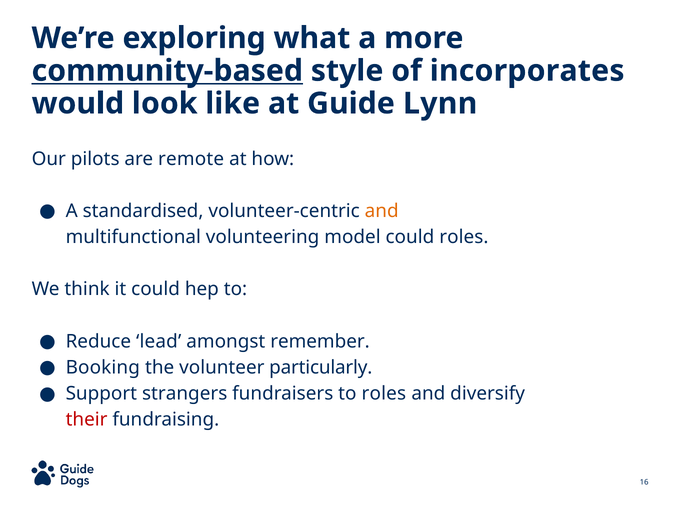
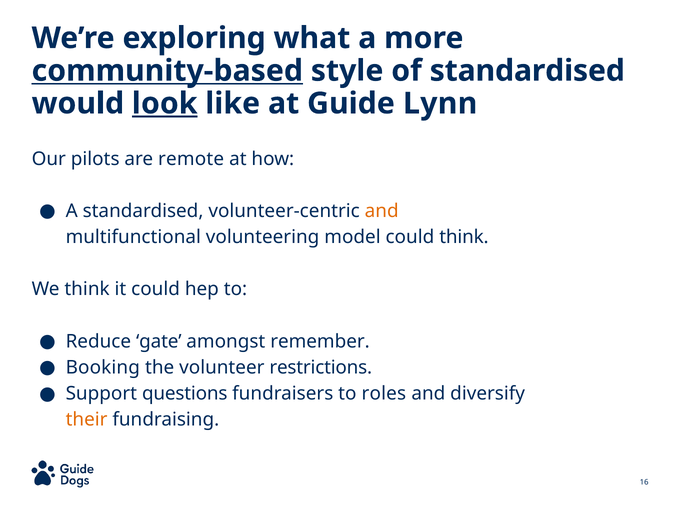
of incorporates: incorporates -> standardised
look underline: none -> present
could roles: roles -> think
lead: lead -> gate
particularly: particularly -> restrictions
strangers: strangers -> questions
their colour: red -> orange
